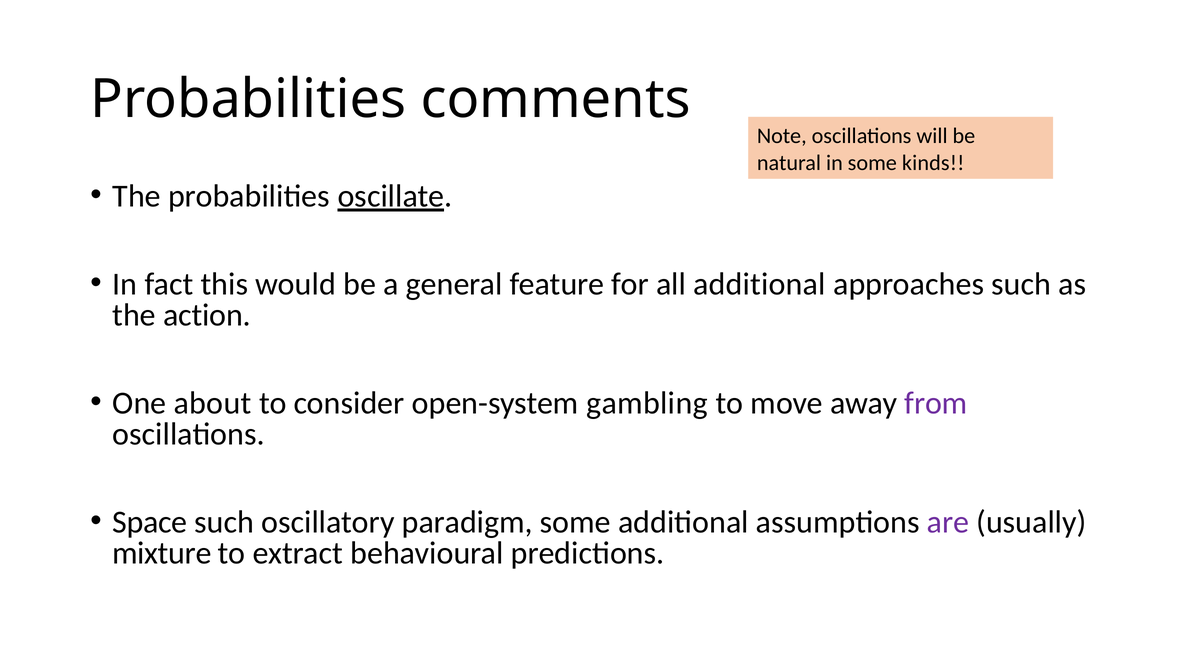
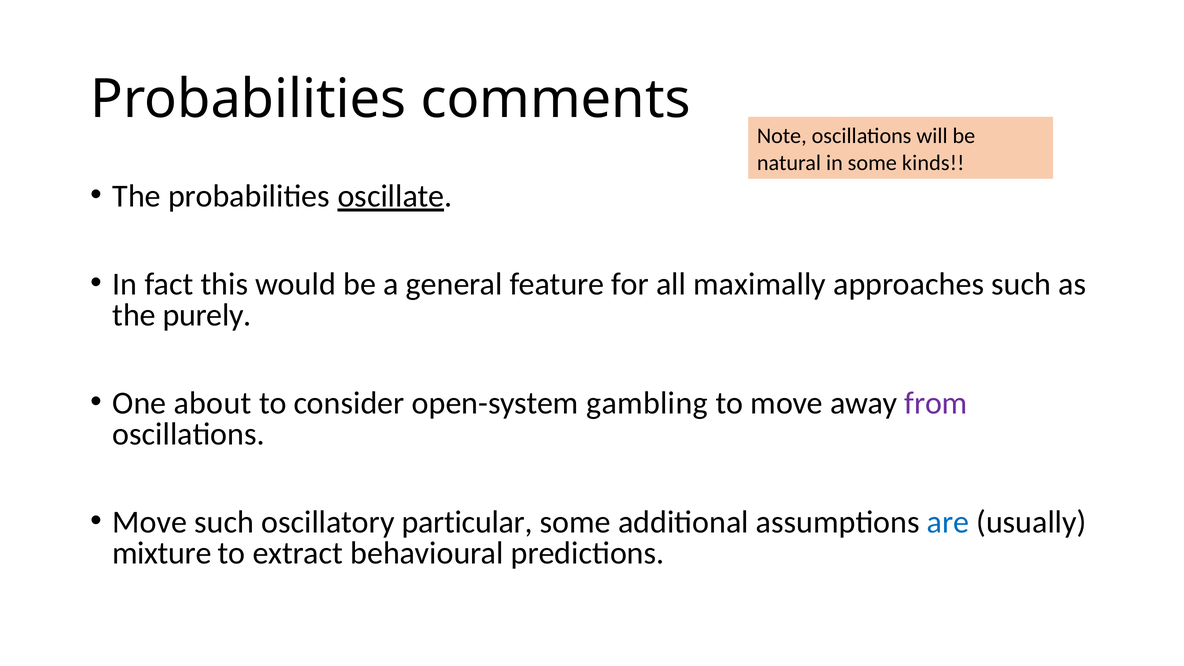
all additional: additional -> maximally
action: action -> purely
Space at (150, 522): Space -> Move
paradigm: paradigm -> particular
are colour: purple -> blue
